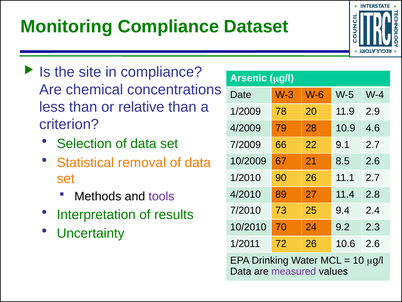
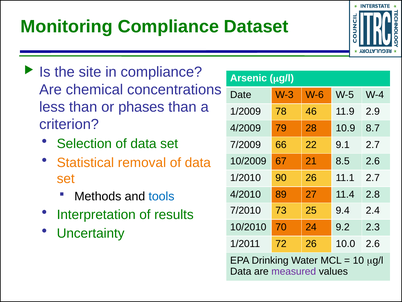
relative: relative -> phases
20: 20 -> 46
4.6: 4.6 -> 8.7
tools colour: purple -> blue
10.6: 10.6 -> 10.0
